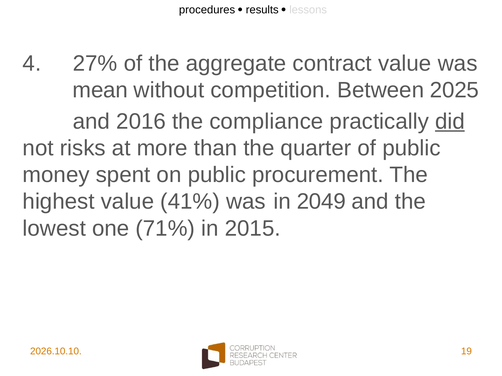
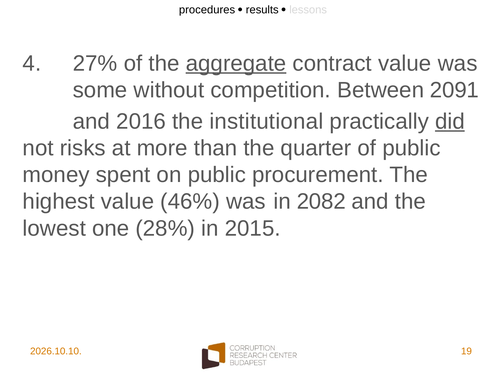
aggregate underline: none -> present
mean: mean -> some
2025: 2025 -> 2091
compliance: compliance -> institutional
41%: 41% -> 46%
2049: 2049 -> 2082
71%: 71% -> 28%
